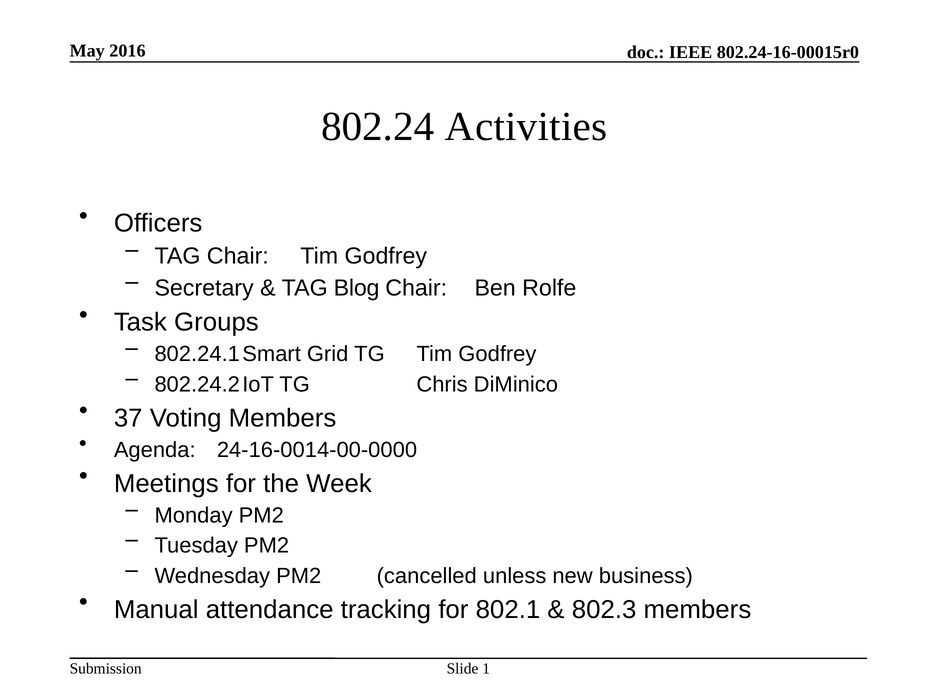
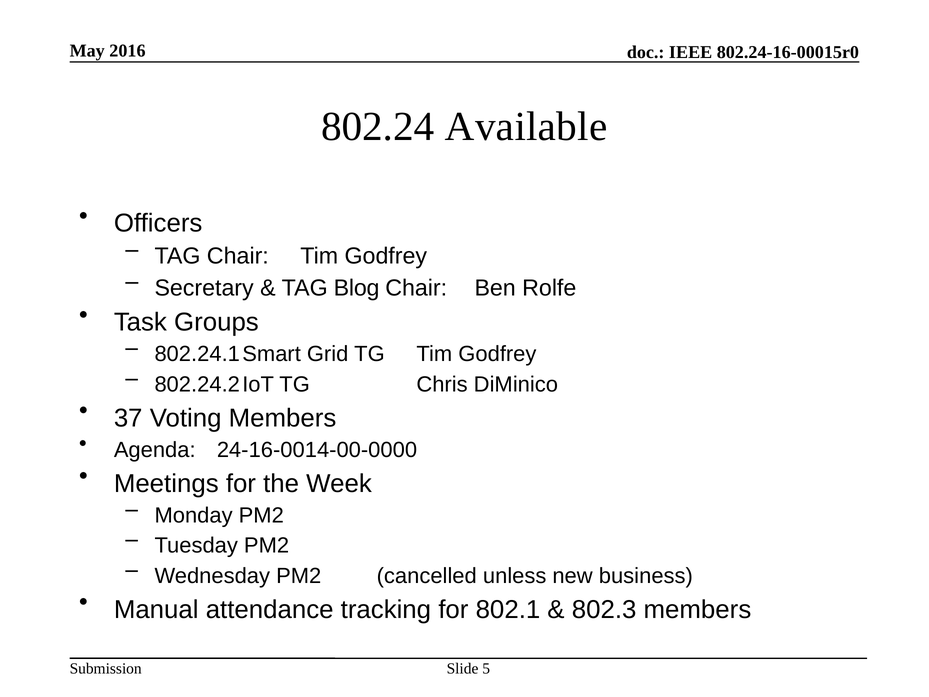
Activities: Activities -> Available
1: 1 -> 5
